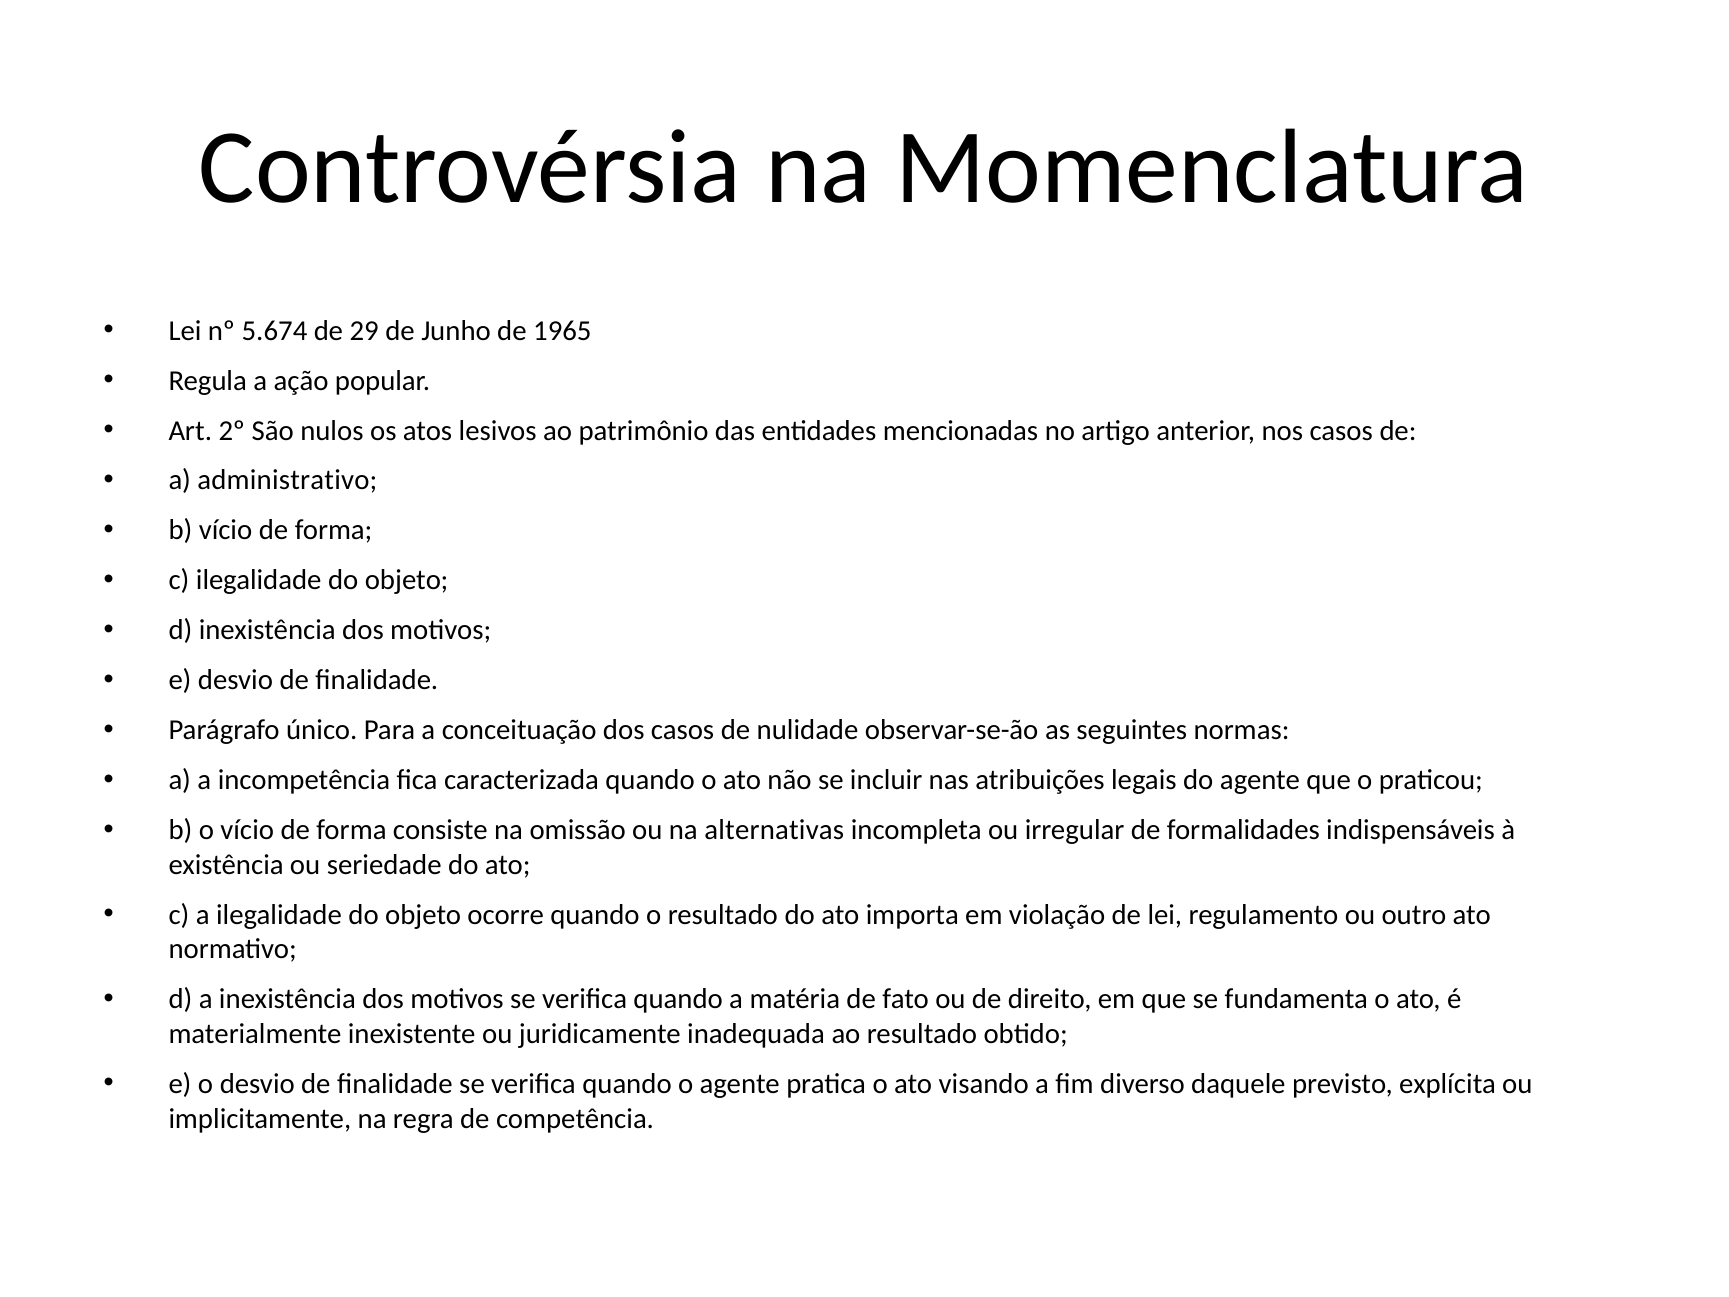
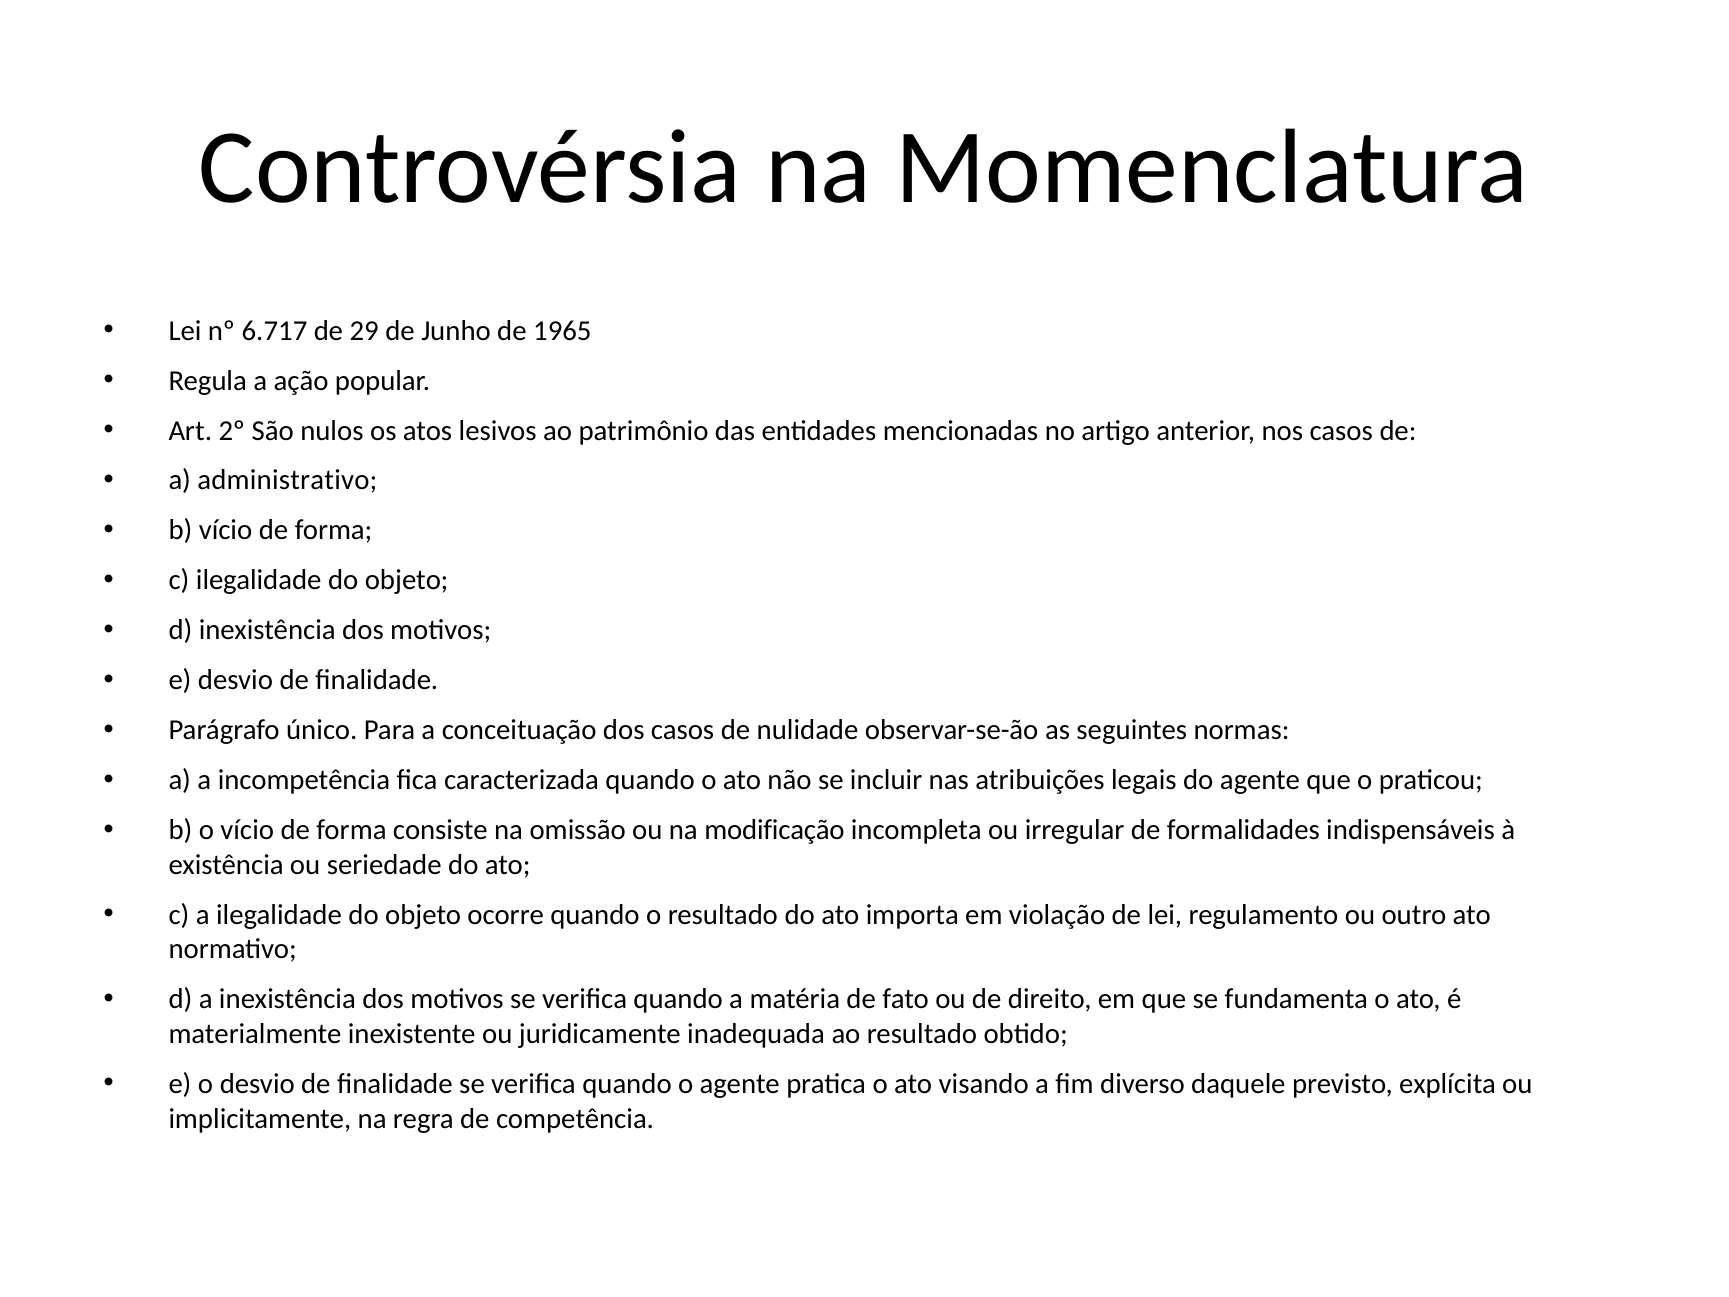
5.674: 5.674 -> 6.717
alternativas: alternativas -> modificação
